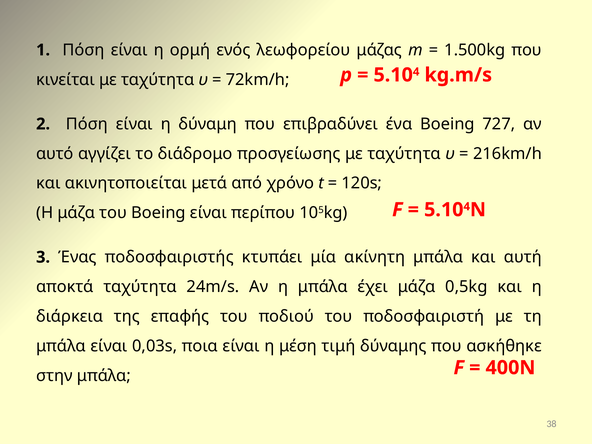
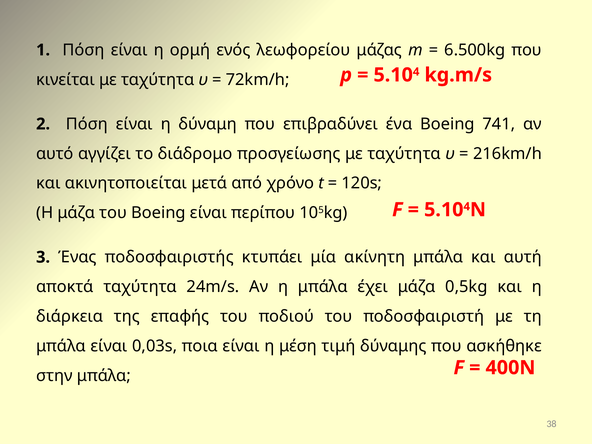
1.500kg: 1.500kg -> 6.500kg
727: 727 -> 741
